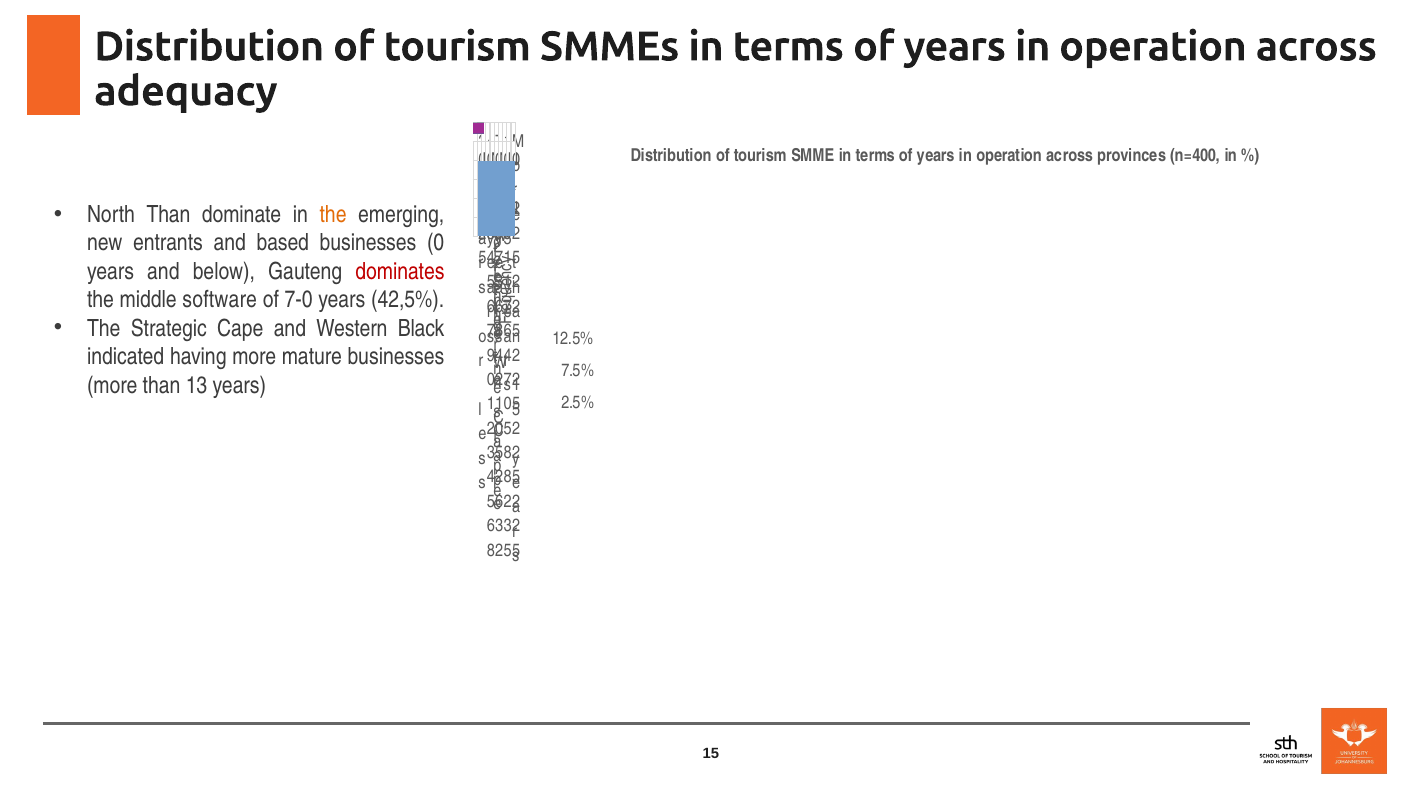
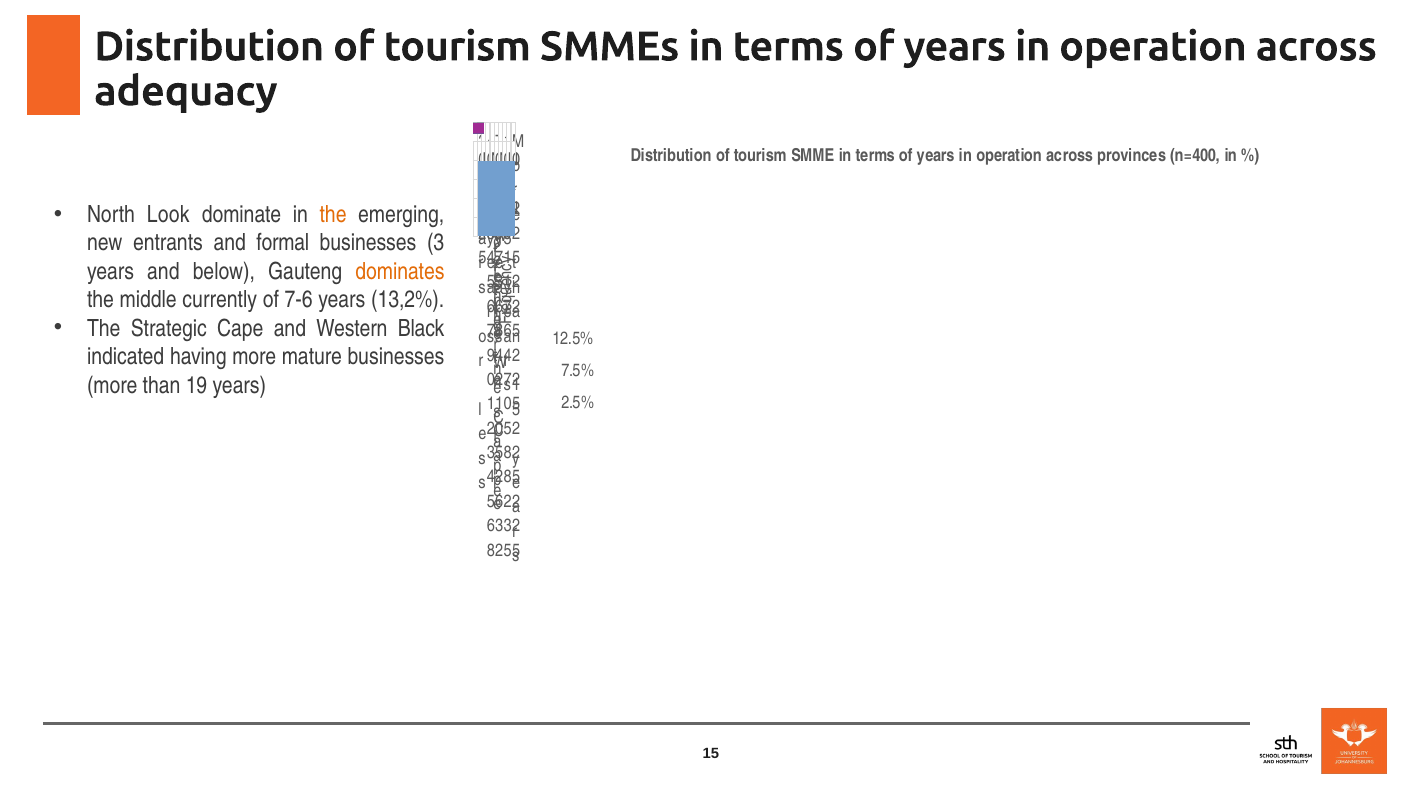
North Than: Than -> Look
based: based -> formal
businesses 0: 0 -> 3
dominates colour: red -> orange
software: software -> currently
7-0: 7-0 -> 7-6
42,5%: 42,5% -> 13,2%
13: 13 -> 19
